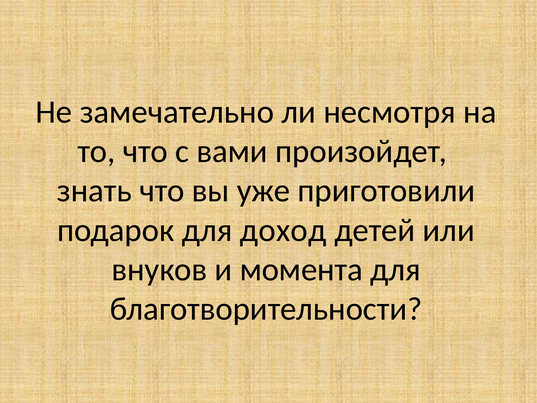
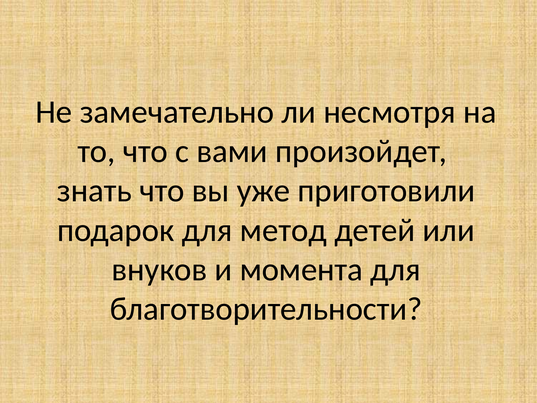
доход: доход -> метод
